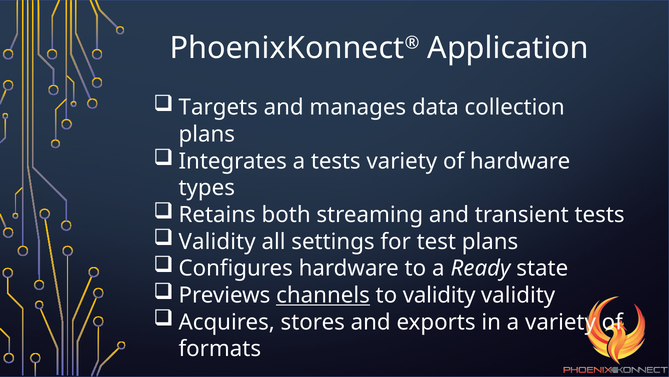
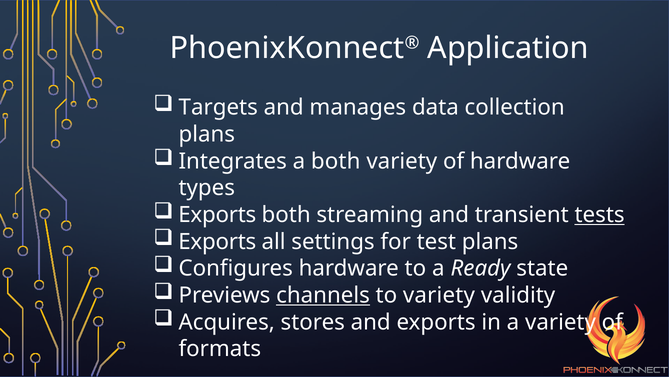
a tests: tests -> both
Retains at (217, 214): Retains -> Exports
tests at (600, 214) underline: none -> present
Validity at (217, 241): Validity -> Exports
to validity: validity -> variety
